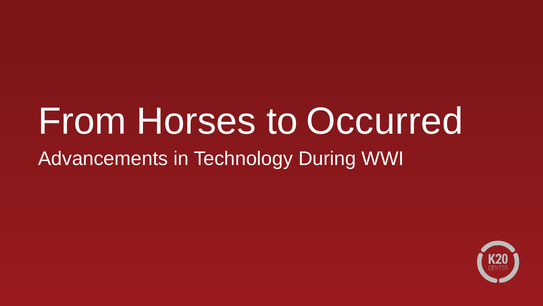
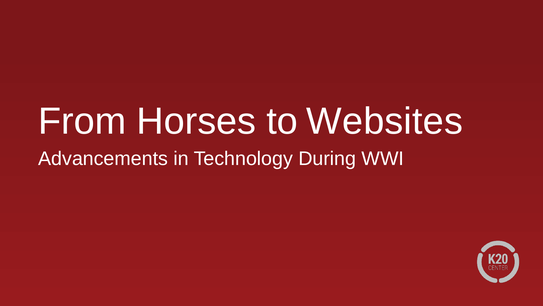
Occurred: Occurred -> Websites
